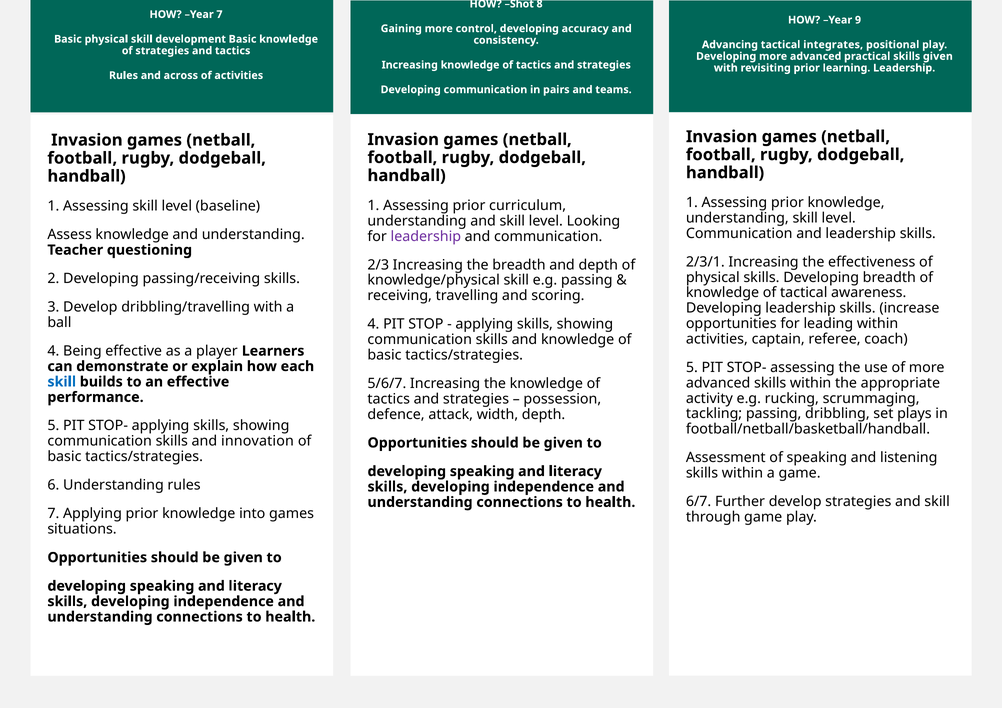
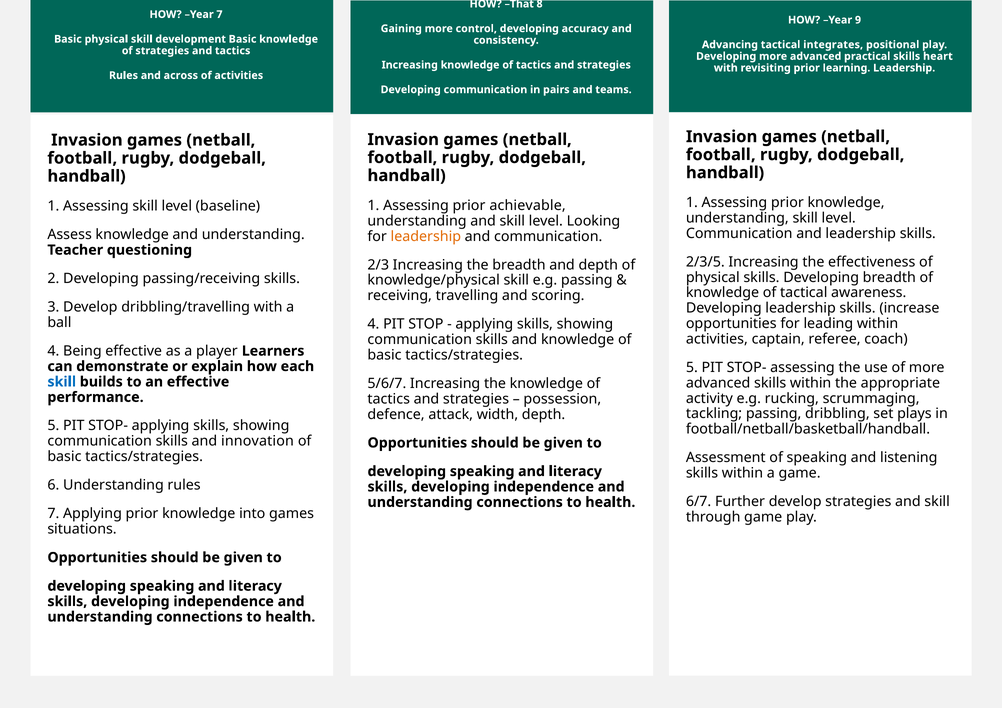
Shot: Shot -> That
skills given: given -> heart
curriculum: curriculum -> achievable
leadership at (426, 236) colour: purple -> orange
2/3/1: 2/3/1 -> 2/3/5
